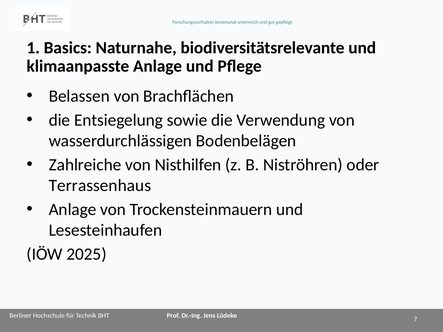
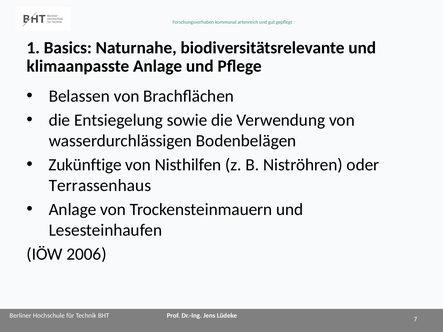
Zahlreiche: Zahlreiche -> Zukünftige
2025: 2025 -> 2006
